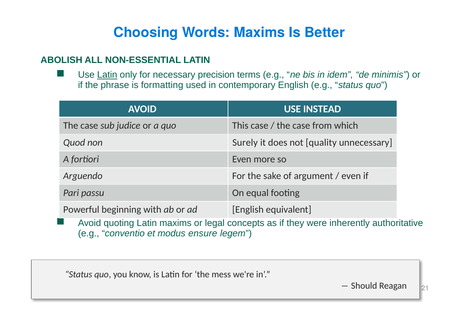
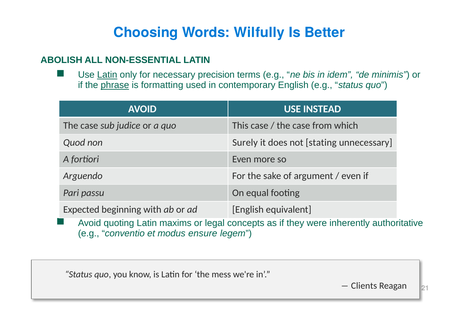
Words Maxims: Maxims -> Wilfully
phrase underline: none -> present
quality: quality -> stating
Powerful: Powerful -> Expected
Should: Should -> Clients
